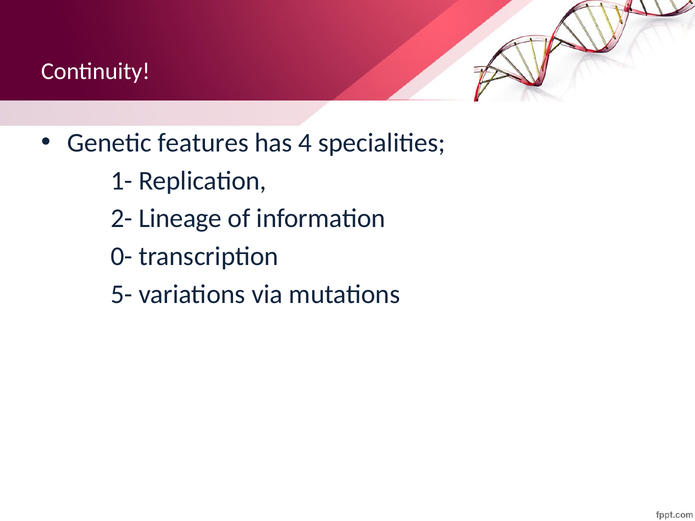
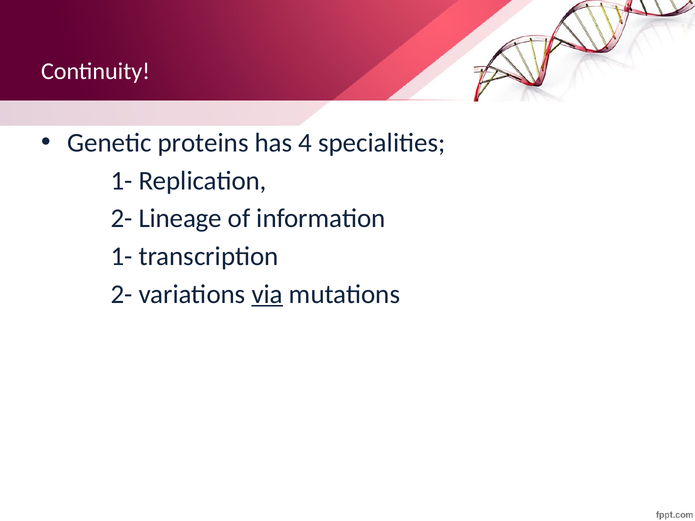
features: features -> proteins
0- at (122, 257): 0- -> 1-
5- at (122, 294): 5- -> 2-
via underline: none -> present
